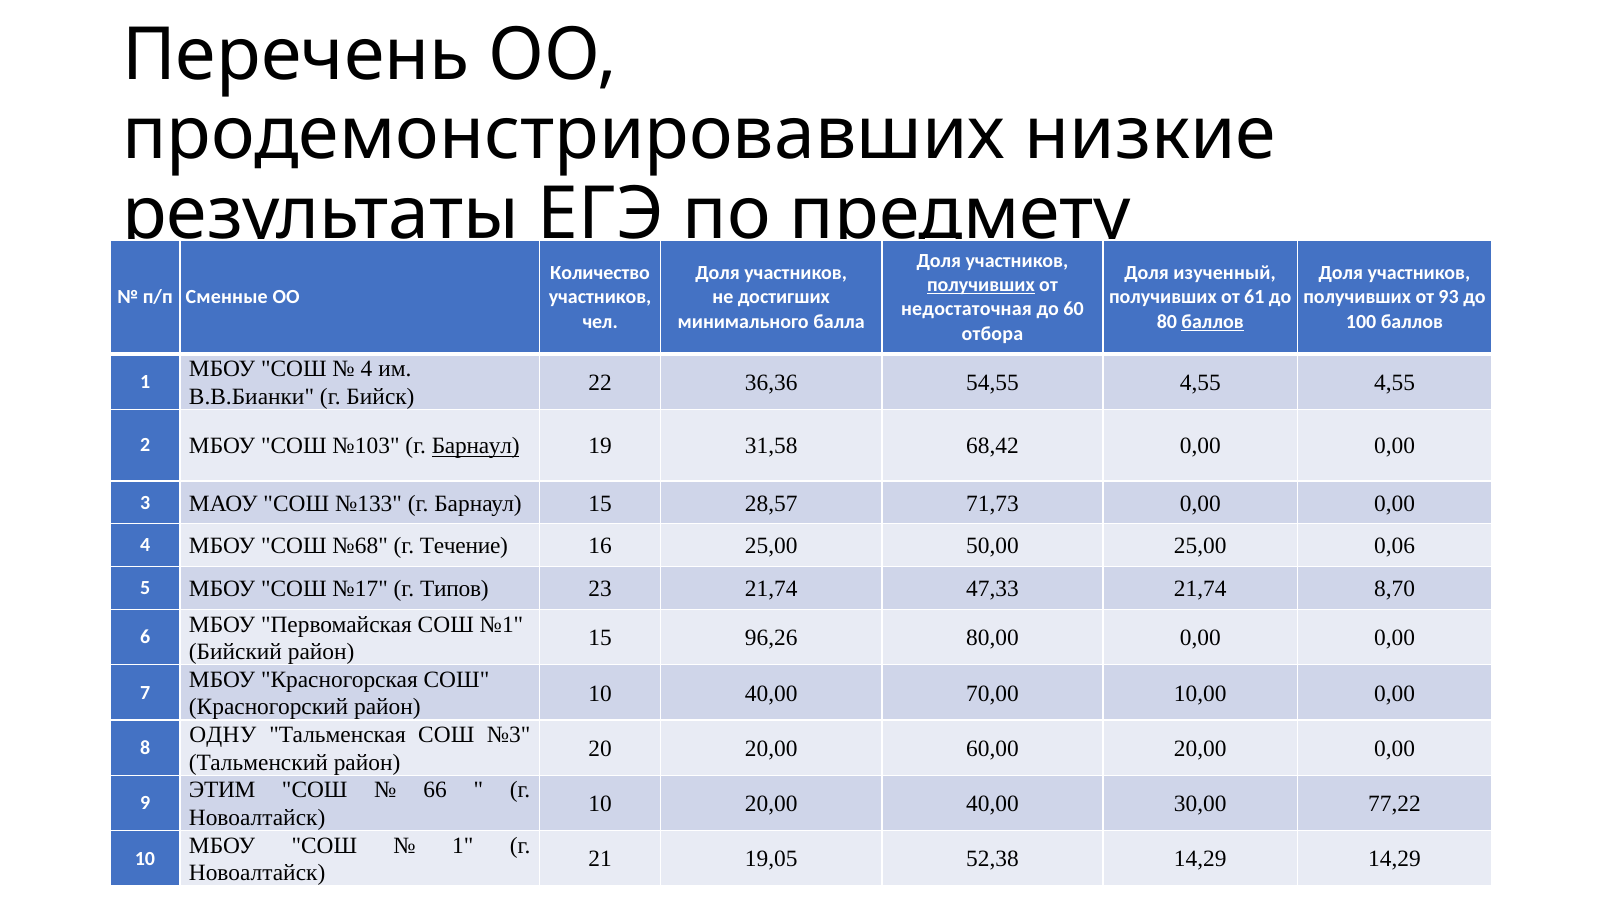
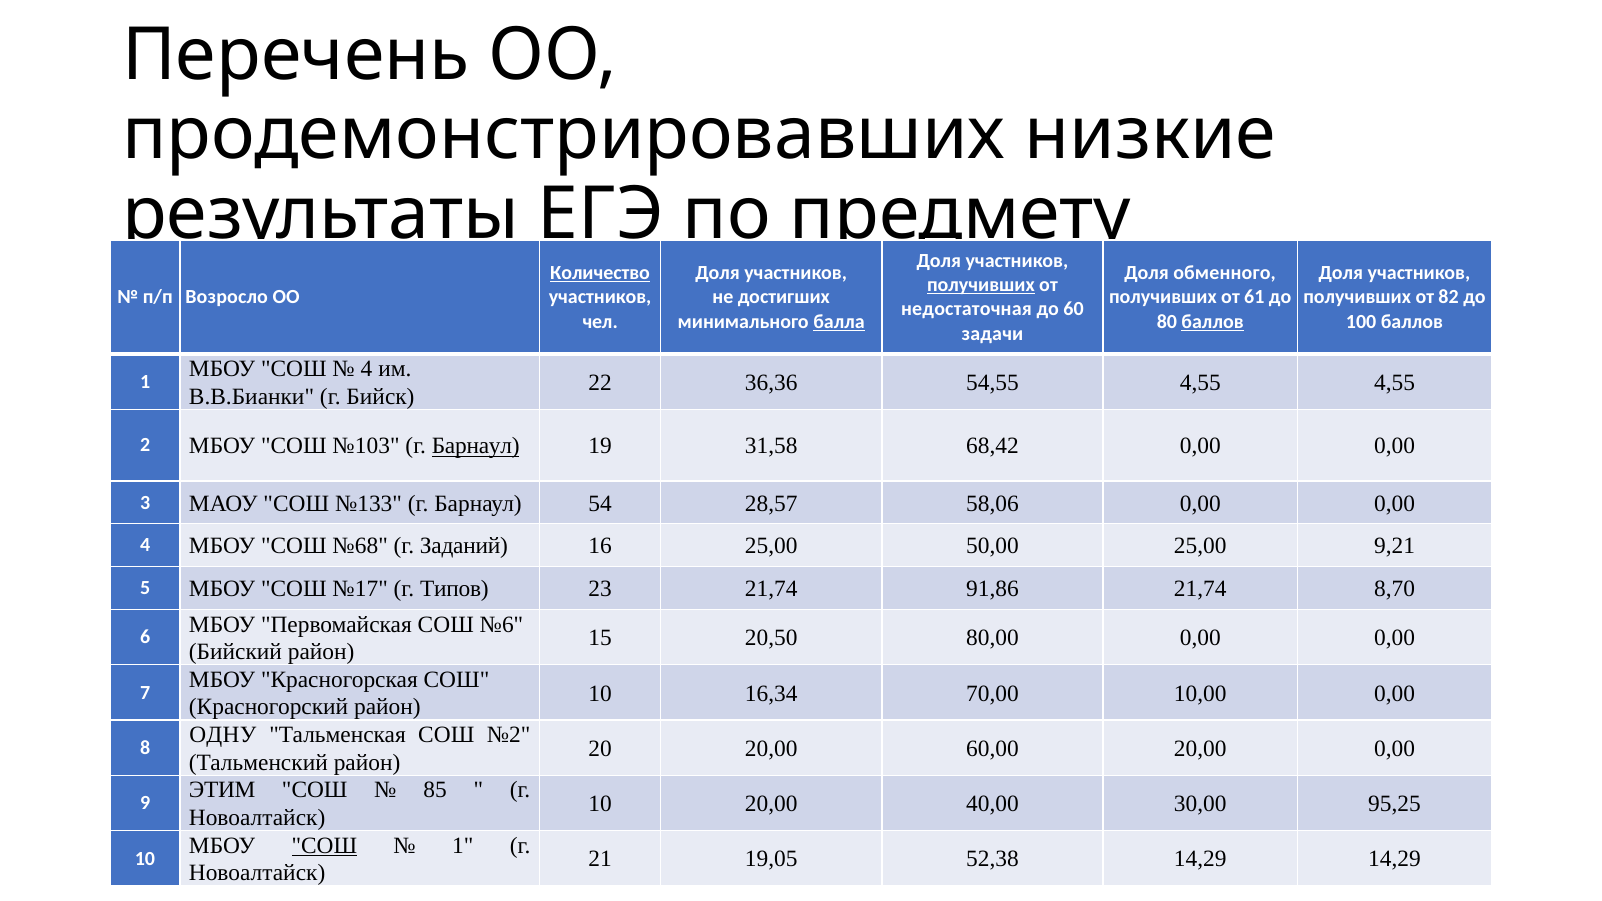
Количество underline: none -> present
изученный: изученный -> обменного
Сменные: Сменные -> Возросло
93: 93 -> 82
балла underline: none -> present
отбора: отбора -> задачи
Барнаул 15: 15 -> 54
71,73: 71,73 -> 58,06
Течение: Течение -> Заданий
0,06: 0,06 -> 9,21
47,33: 47,33 -> 91,86
№1: №1 -> №6
96,26: 96,26 -> 20,50
10 40,00: 40,00 -> 16,34
№3: №3 -> №2
66: 66 -> 85
77,22: 77,22 -> 95,25
СОШ at (324, 846) underline: none -> present
